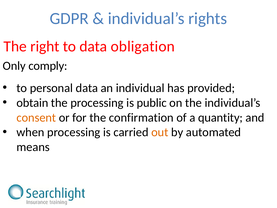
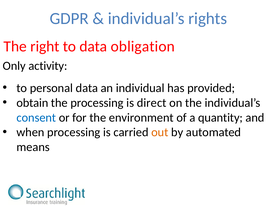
comply: comply -> activity
public: public -> direct
consent colour: orange -> blue
confirmation: confirmation -> environment
